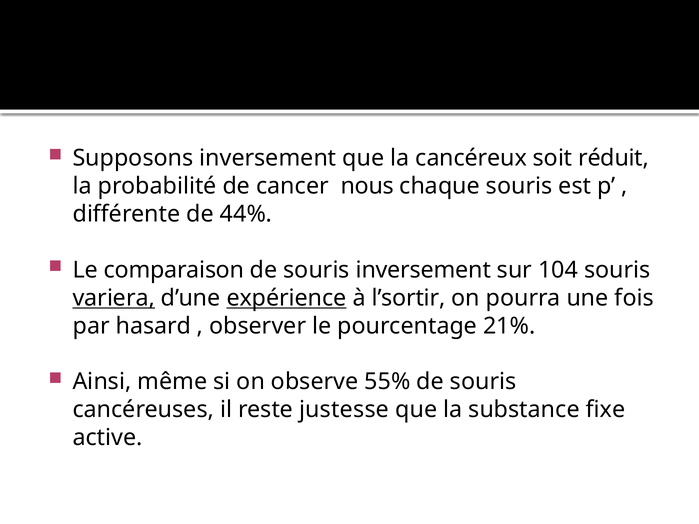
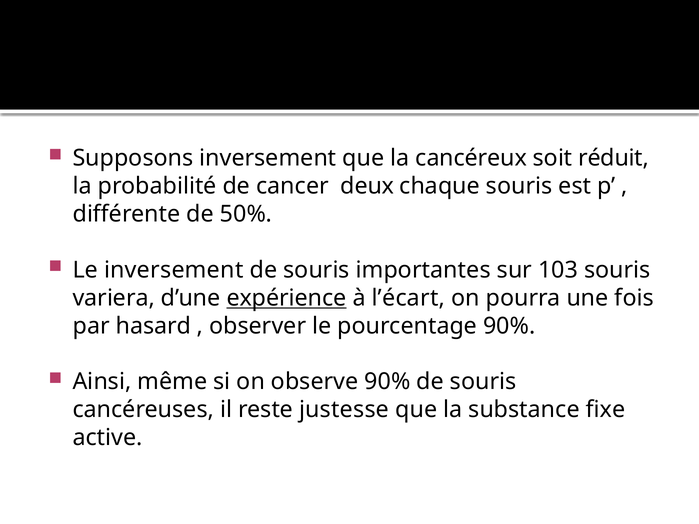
nous: nous -> deux
44%: 44% -> 50%
Le comparaison: comparaison -> inversement
souris inversement: inversement -> importantes
104: 104 -> 103
variera underline: present -> none
l’sortir: l’sortir -> l’écart
pourcentage 21%: 21% -> 90%
observe 55%: 55% -> 90%
